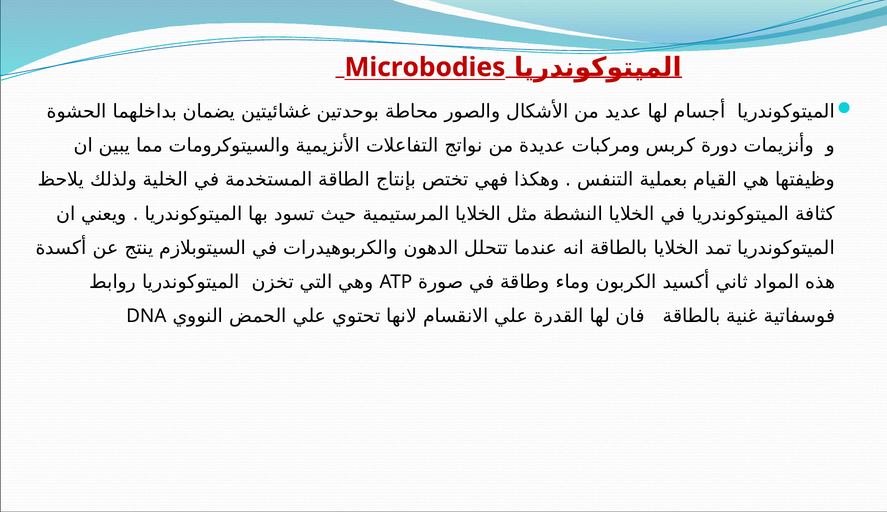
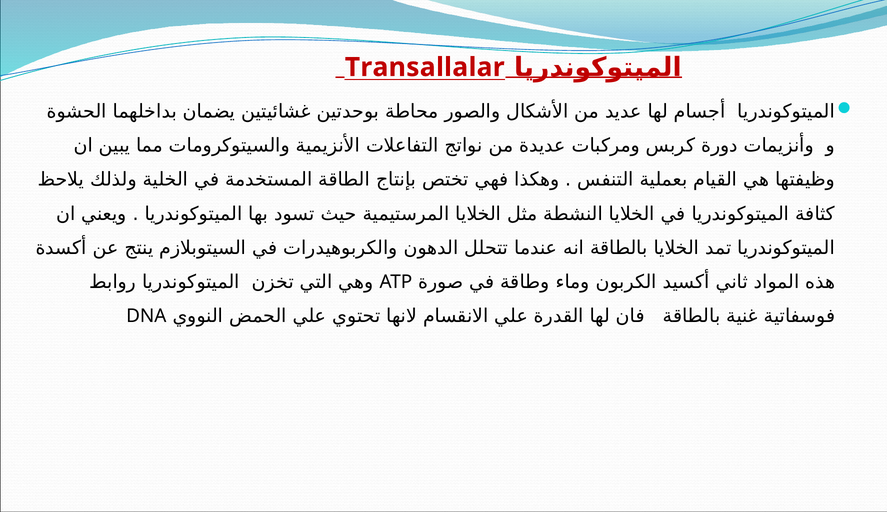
Microbodies: Microbodies -> Transallalar
